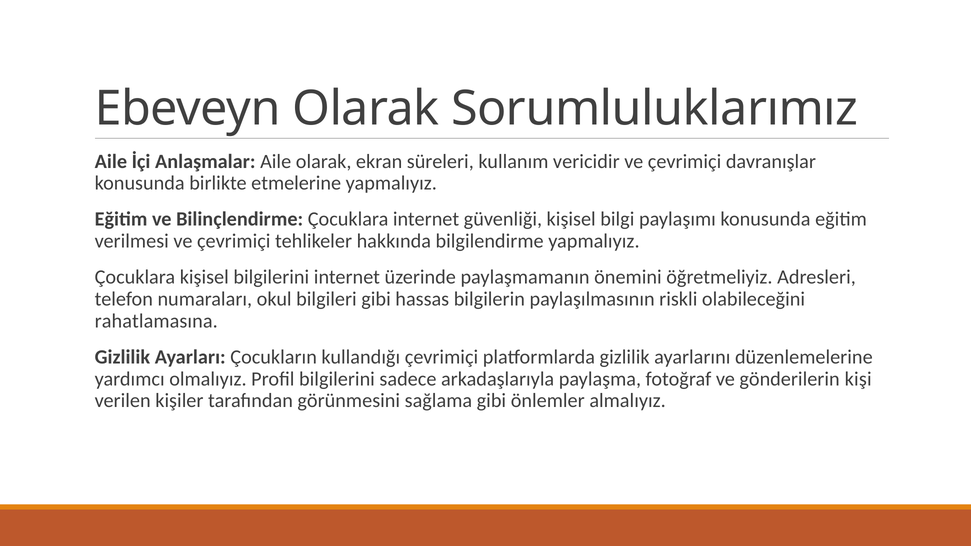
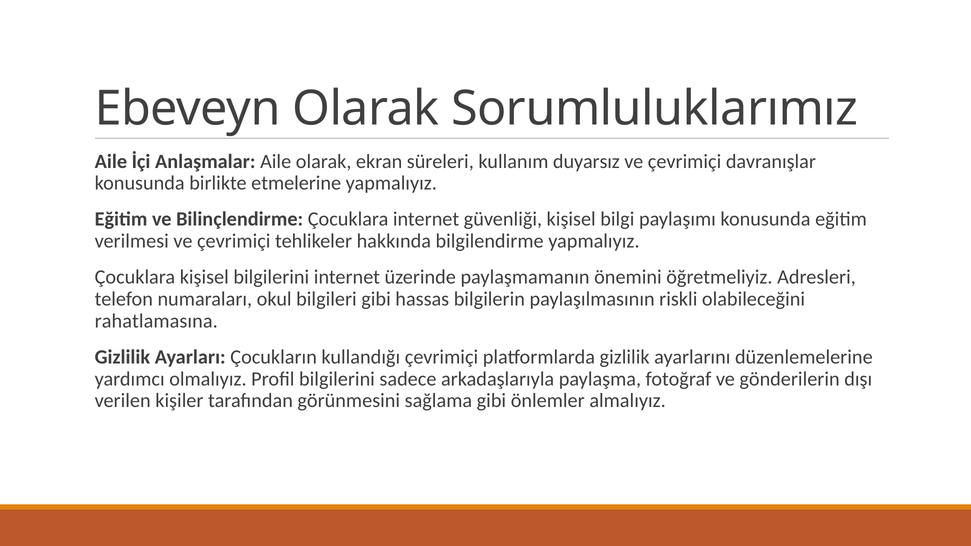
vericidir: vericidir -> duyarsız
kişi: kişi -> dışı
